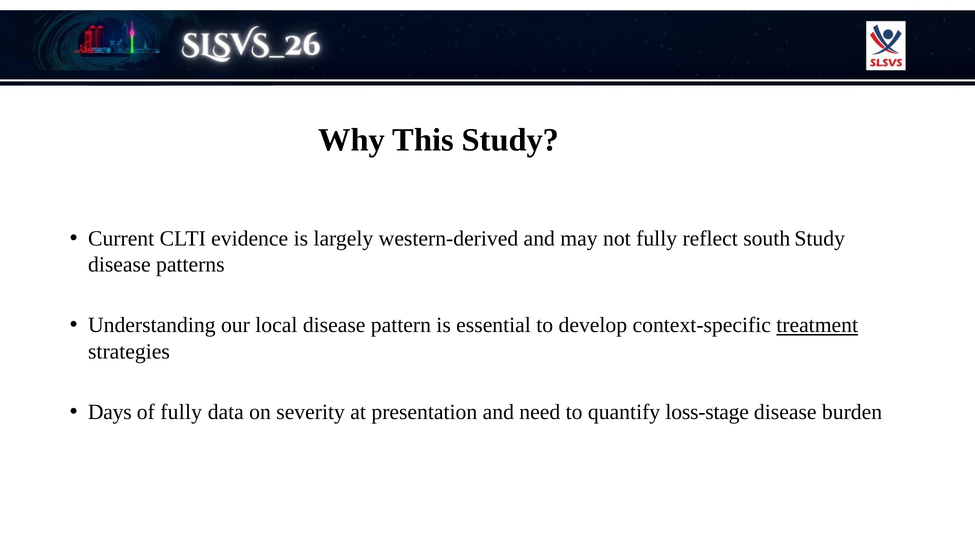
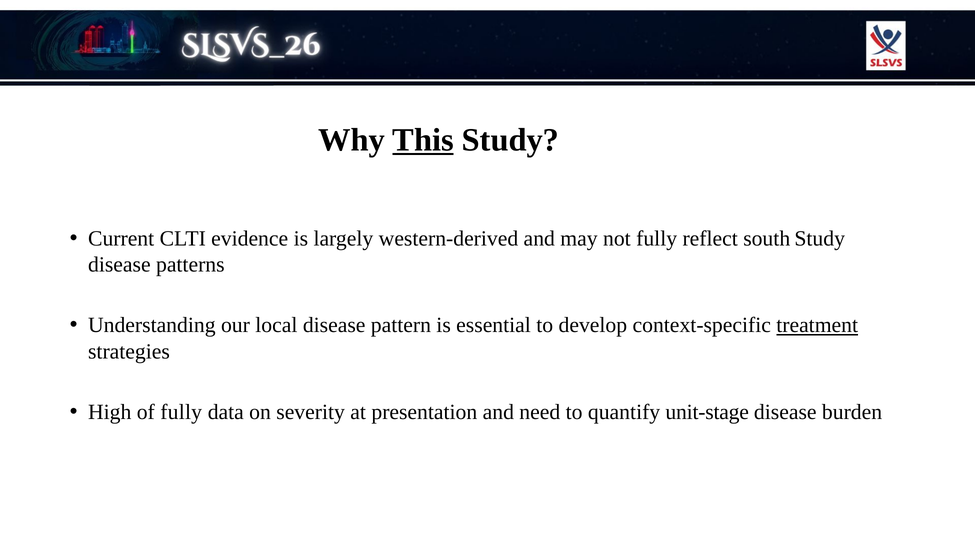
This underline: none -> present
Days: Days -> High
loss-stage: loss-stage -> unit-stage
